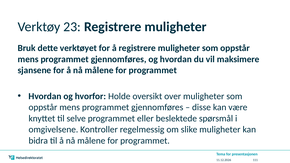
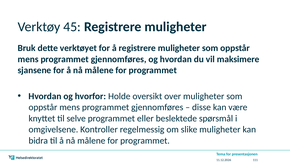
23: 23 -> 45
